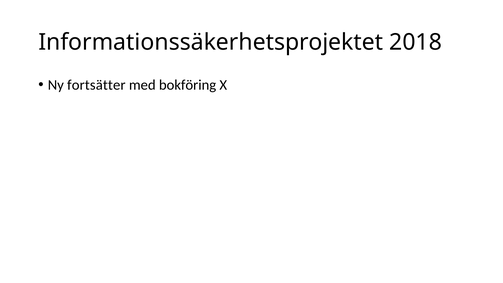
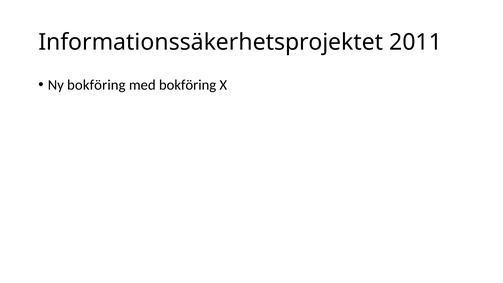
2018: 2018 -> 2011
Ny fortsätter: fortsätter -> bokföring
